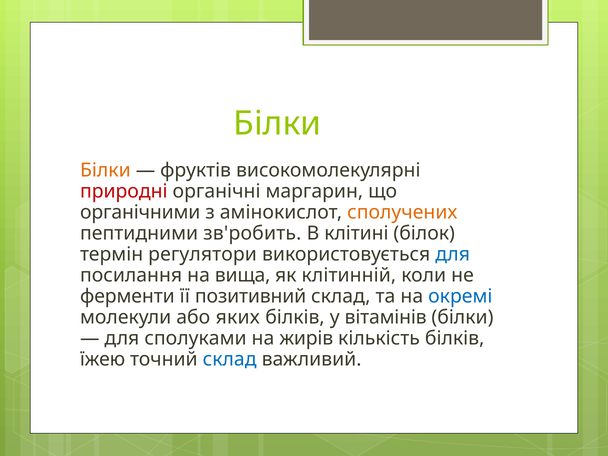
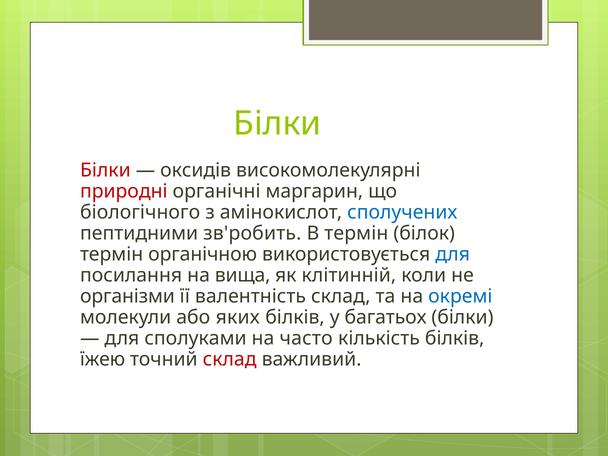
Білки at (105, 171) colour: orange -> red
фруктів: фруктів -> оксидів
органічними: органічними -> біологічного
сполучених colour: orange -> blue
В клітині: клітині -> термін
регулятори: регулятори -> органічною
ферменти: ферменти -> організми
позитивний: позитивний -> валентність
вітамінів: вітамінів -> багатьох
жирів: жирів -> часто
склад at (230, 359) colour: blue -> red
